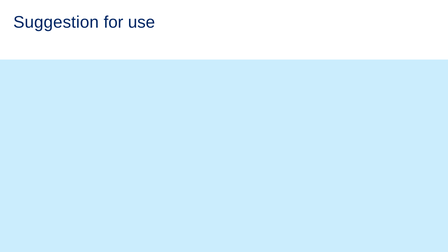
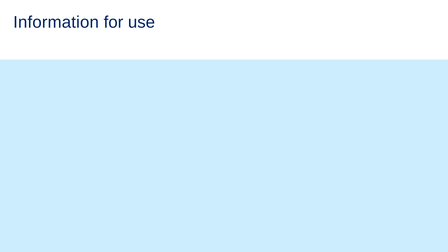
Suggestion: Suggestion -> Information
